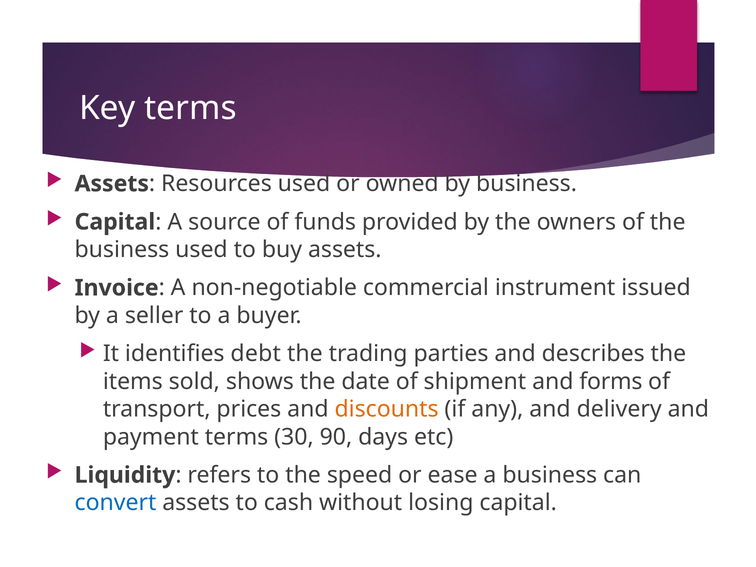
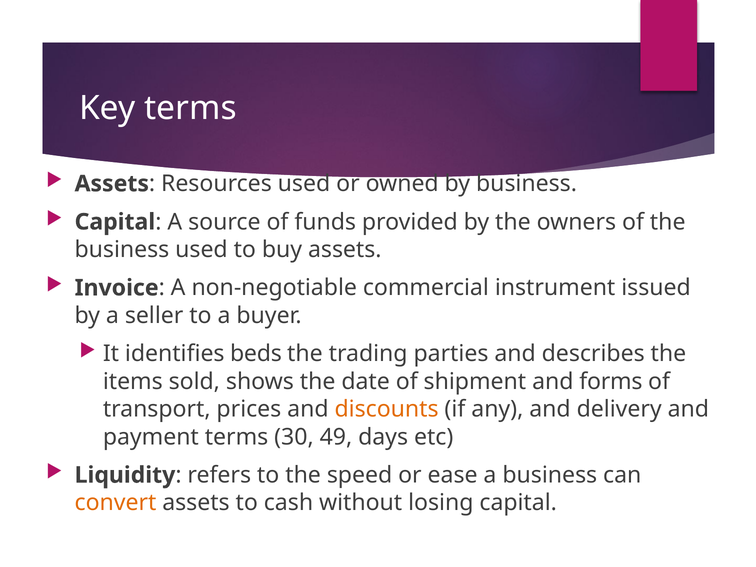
debt: debt -> beds
90: 90 -> 49
convert colour: blue -> orange
